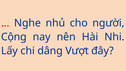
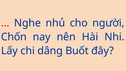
Cộng: Cộng -> Chốn
Vượt: Vượt -> Buốt
